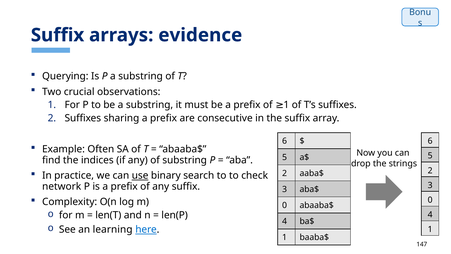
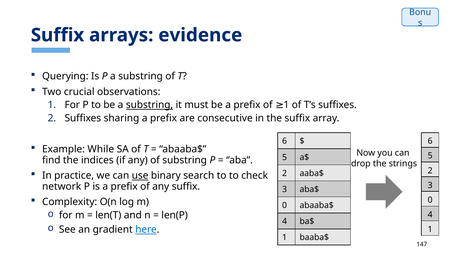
substring at (150, 105) underline: none -> present
Often: Often -> While
learning: learning -> gradient
